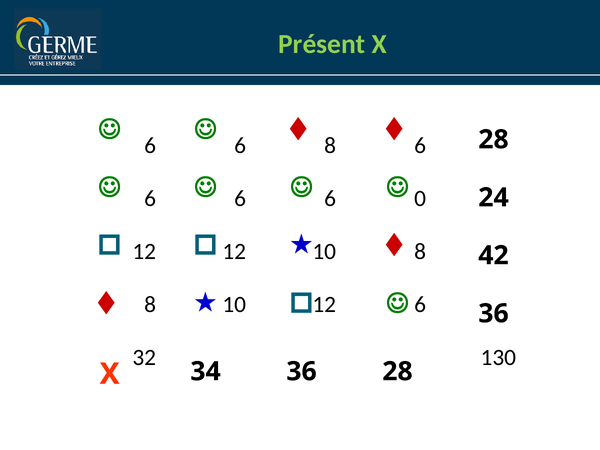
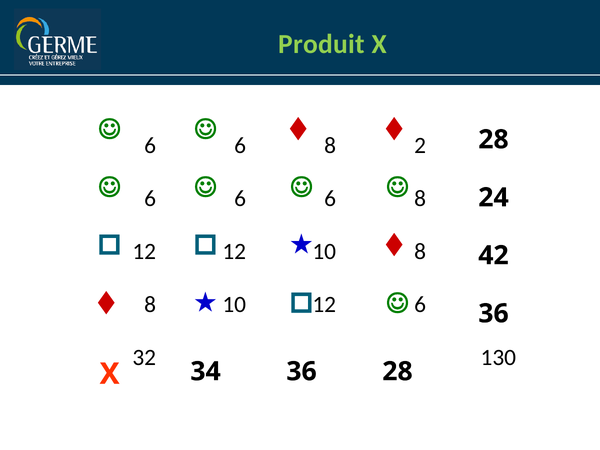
Présent: Présent -> Produit
8 6: 6 -> 2
6 6 6 0: 0 -> 8
